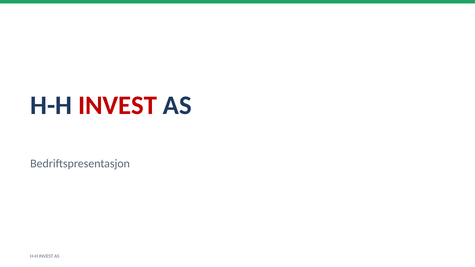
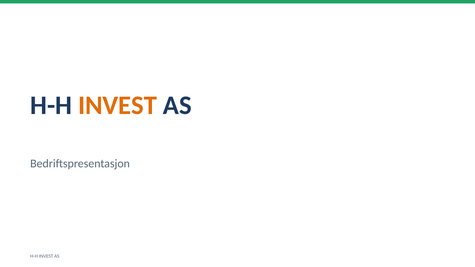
INVEST at (118, 105) colour: red -> orange
